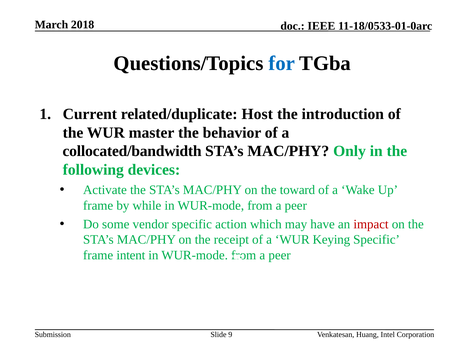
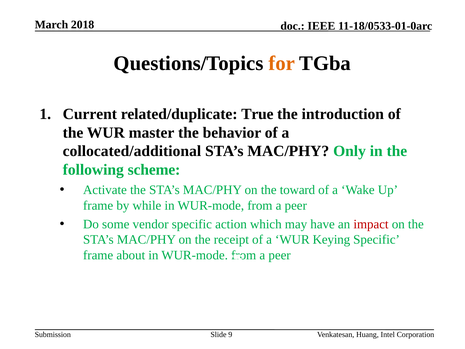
for colour: blue -> orange
Host: Host -> True
collocated/bandwidth: collocated/bandwidth -> collocated/additional
devices: devices -> scheme
intent: intent -> about
